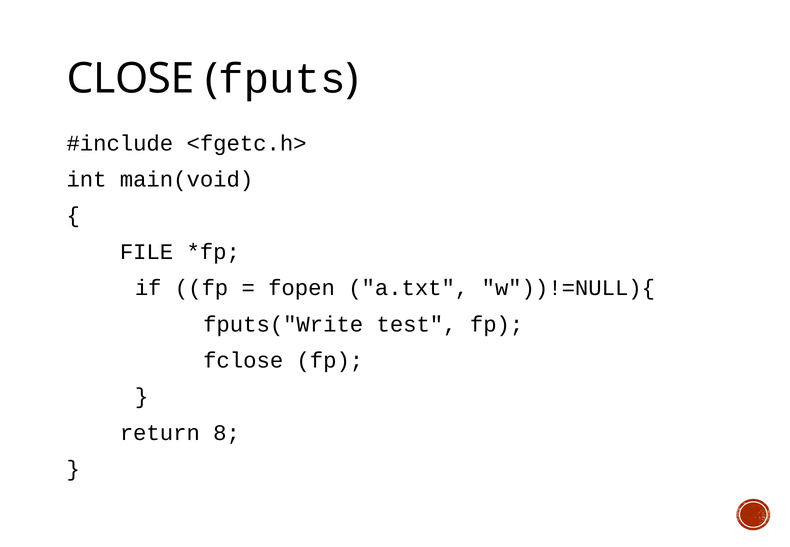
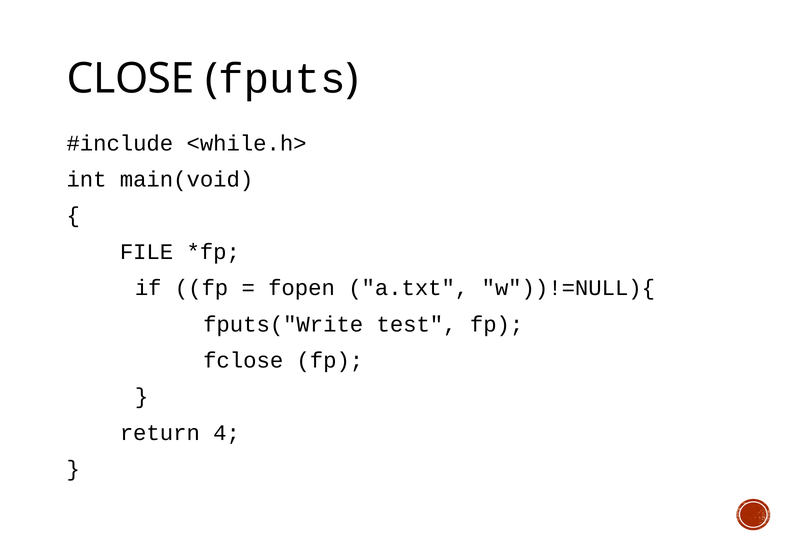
<fgetc.h>: <fgetc.h> -> <while.h>
8: 8 -> 4
